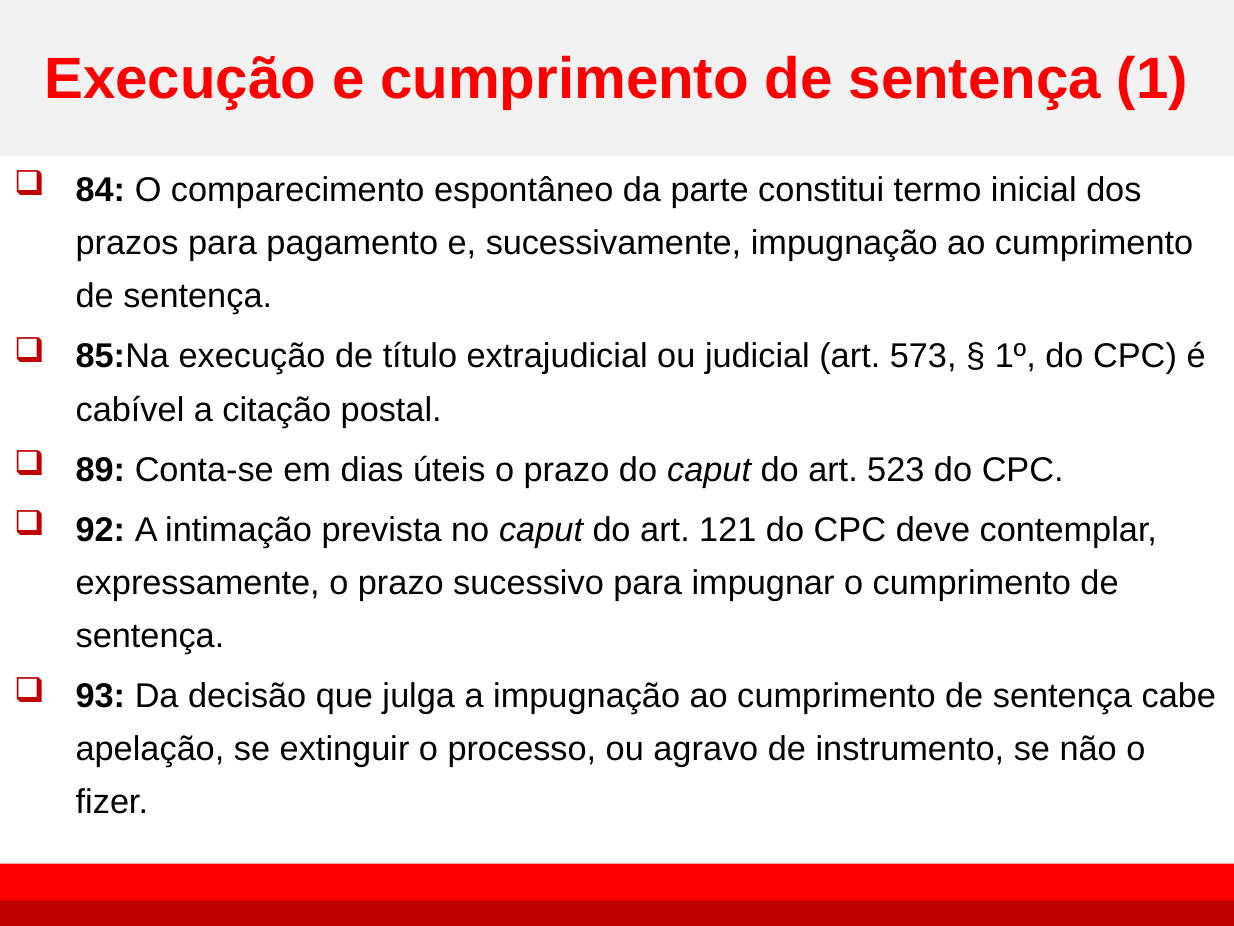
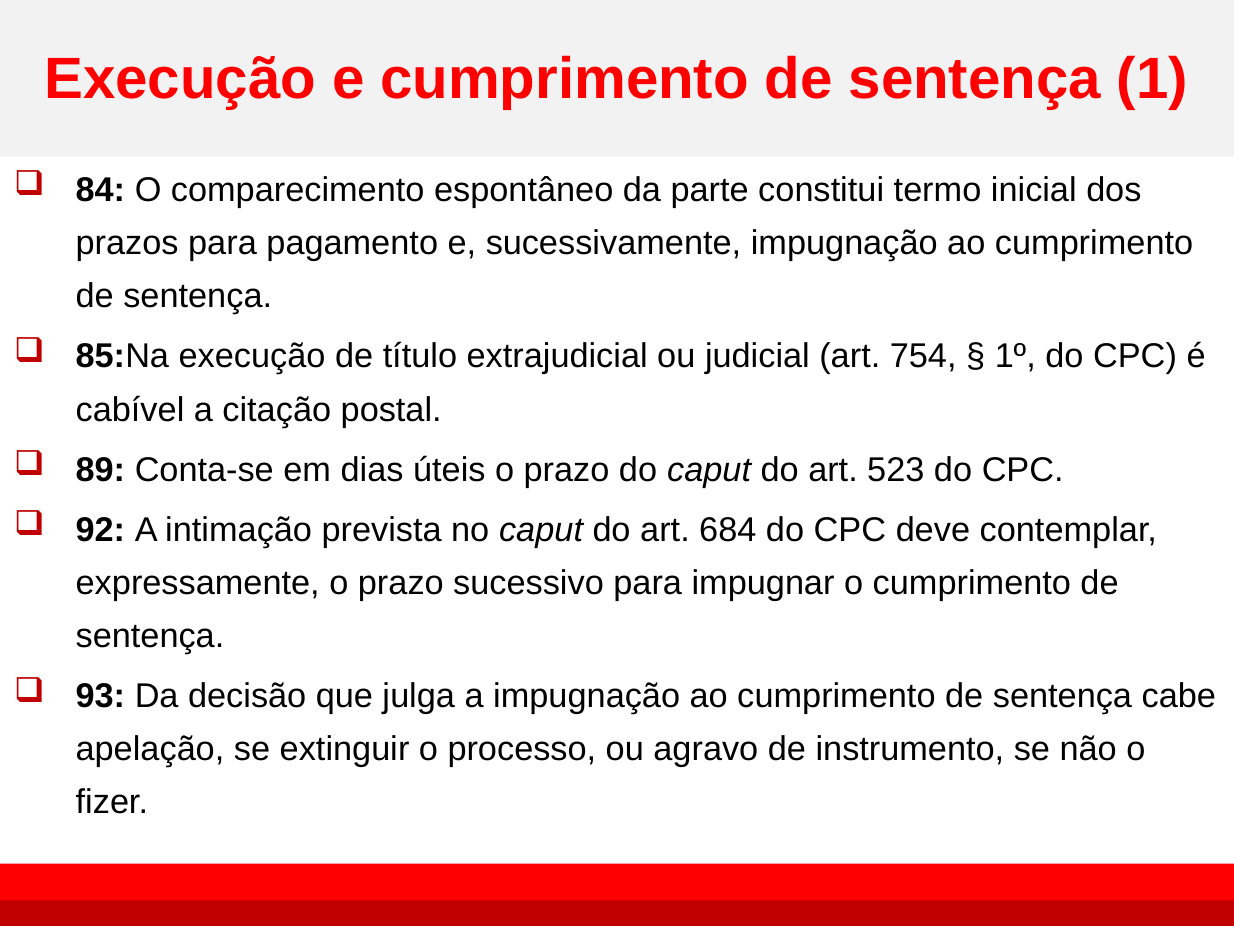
573: 573 -> 754
121: 121 -> 684
